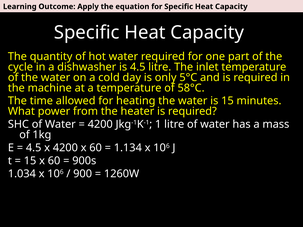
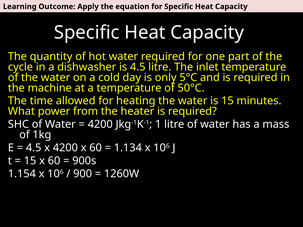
58°C: 58°C -> 50°C
1.034: 1.034 -> 1.154
